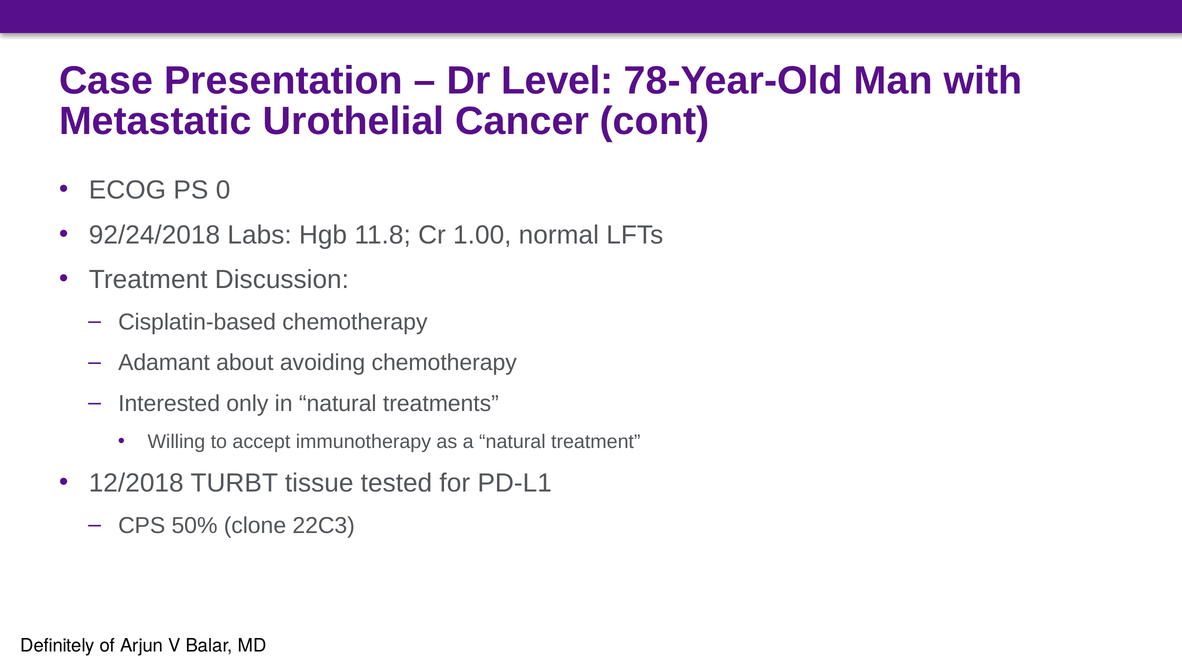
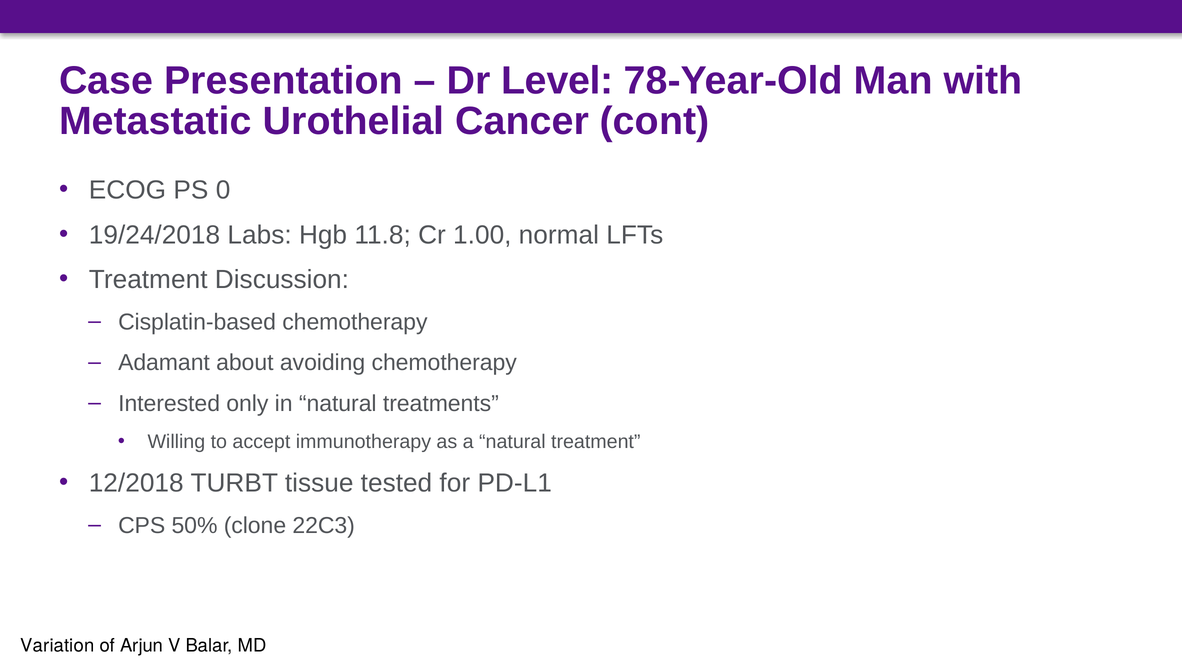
92/24/2018: 92/24/2018 -> 19/24/2018
Definitely: Definitely -> Variation
